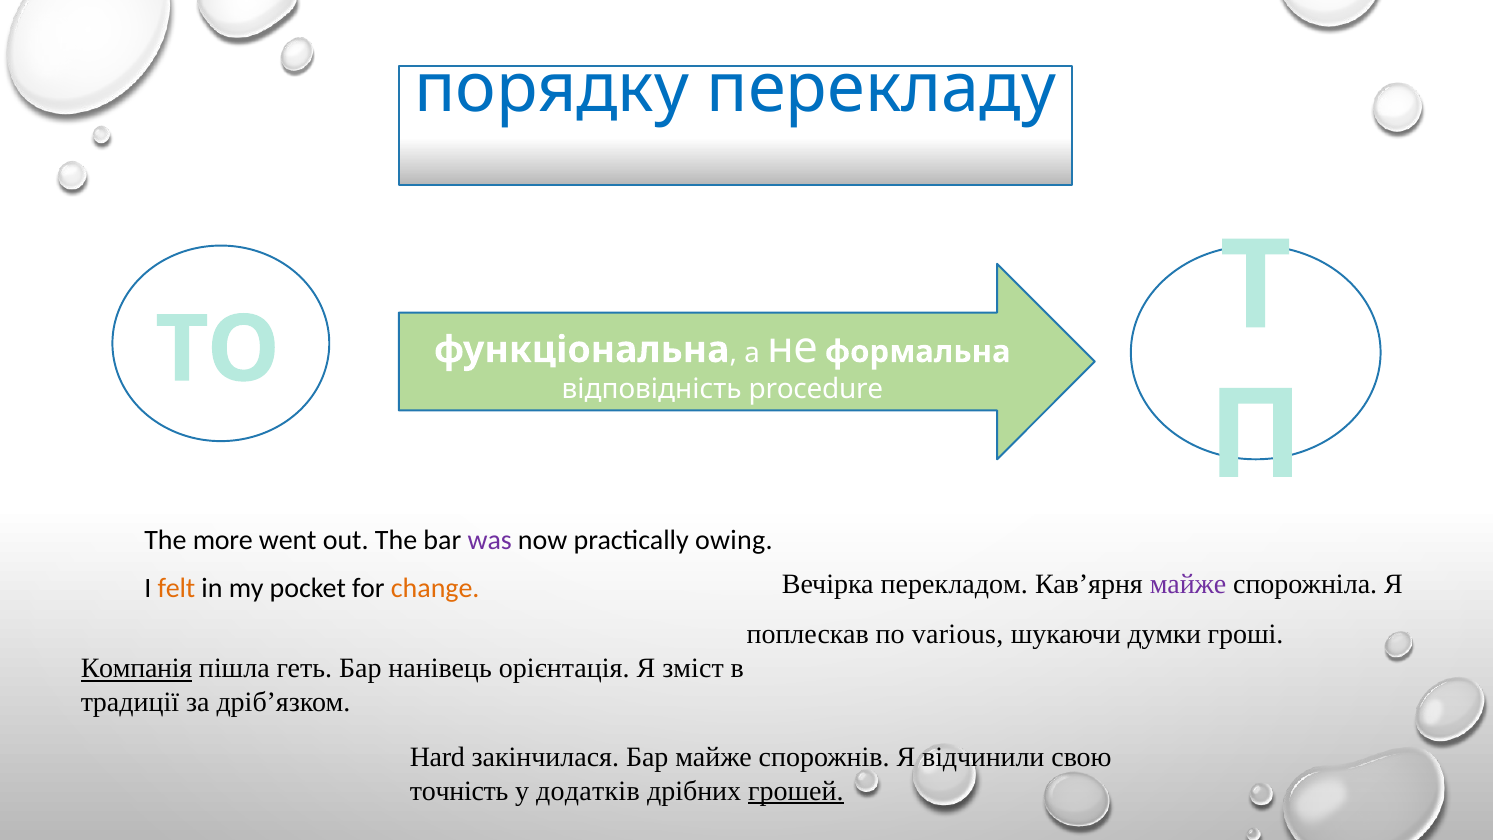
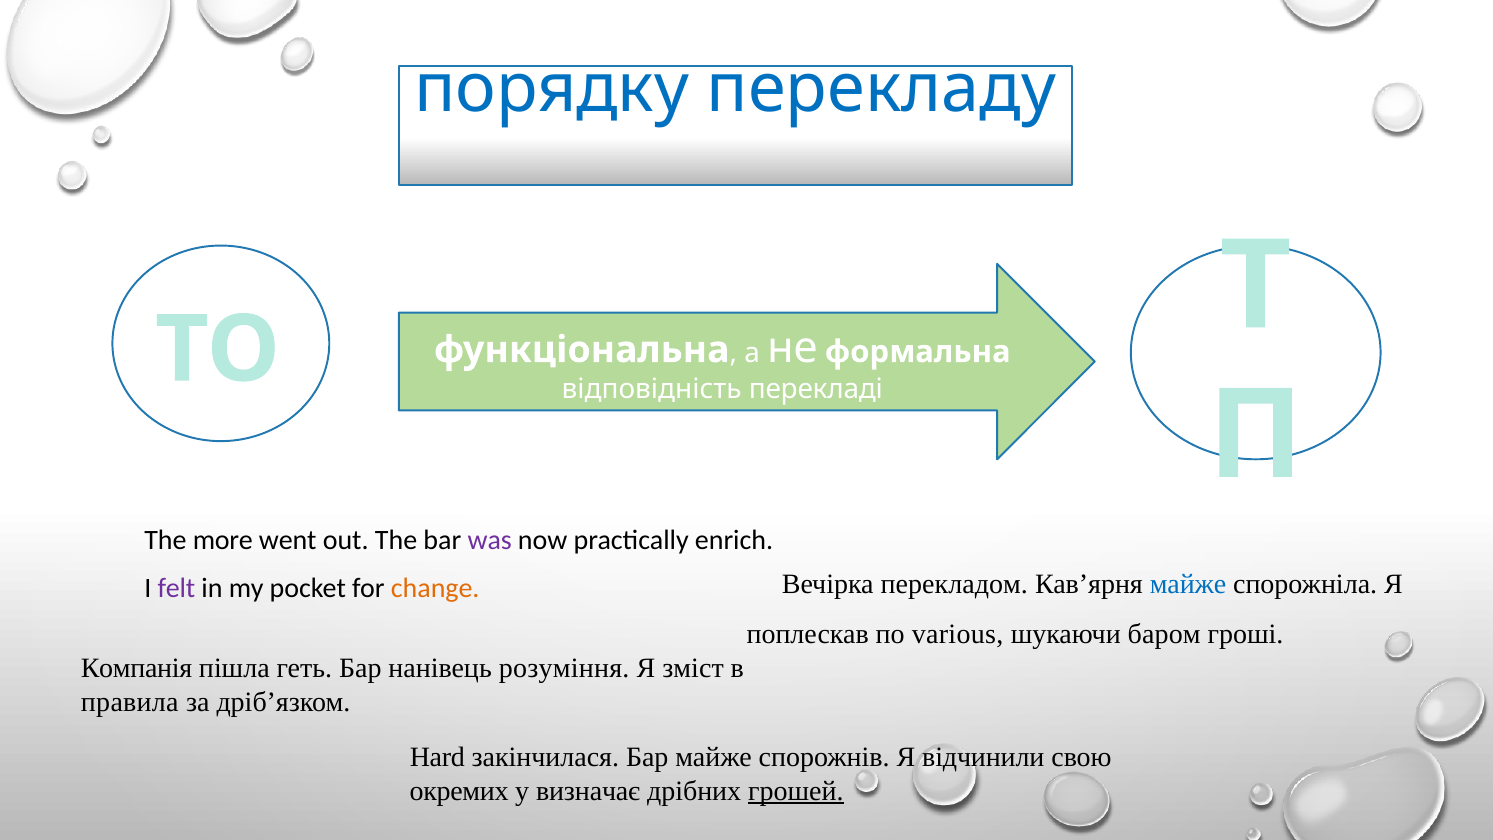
procedure: procedure -> перекладі
owing: owing -> enrich
felt colour: orange -> purple
майже at (1188, 584) colour: purple -> blue
думки: думки -> баром
Компанія underline: present -> none
орієнтація: орієнтація -> розуміння
традиції: традиції -> правила
точність: точність -> окремих
додатків: додатків -> визначає
